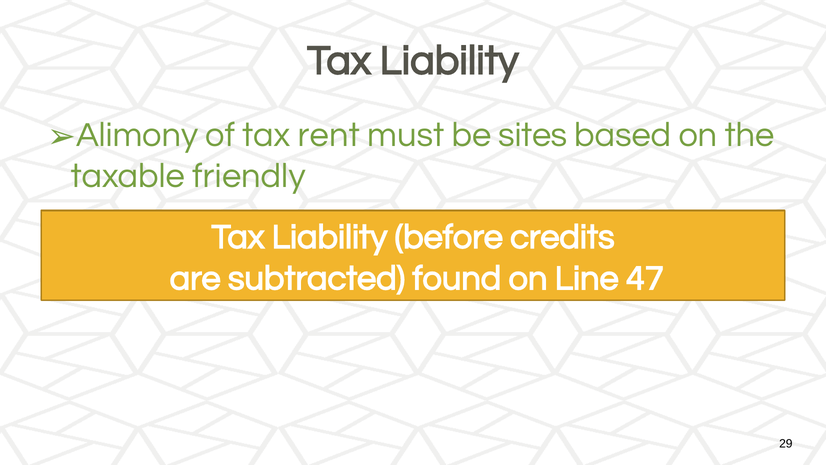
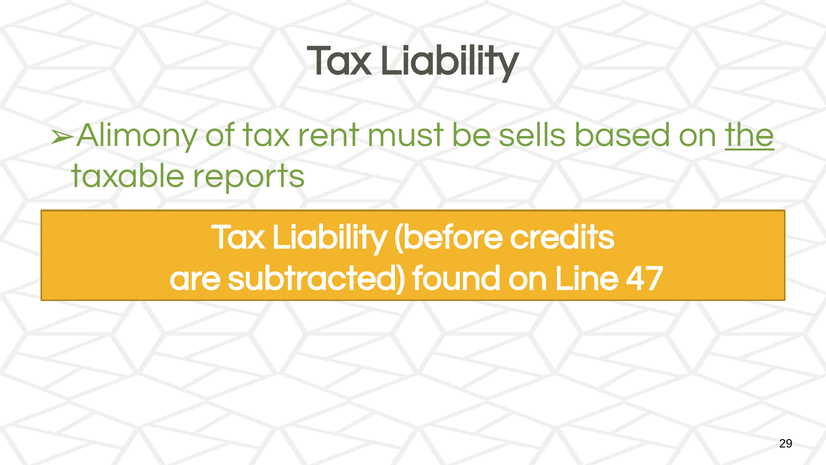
sites: sites -> sells
the underline: none -> present
friendly: friendly -> reports
